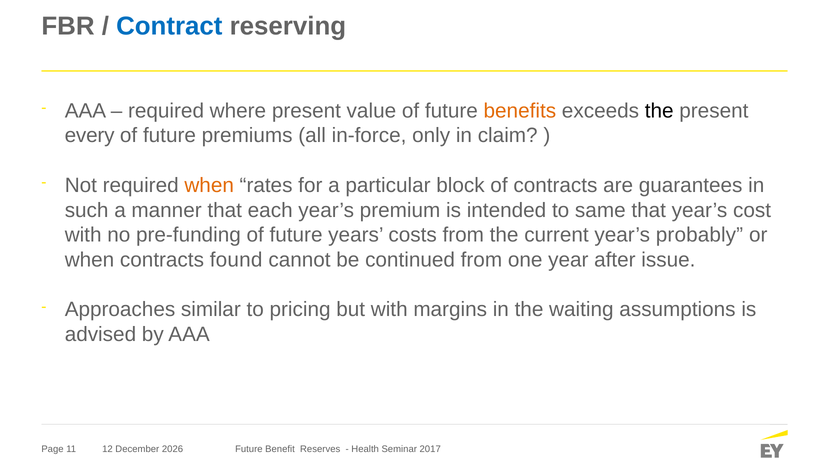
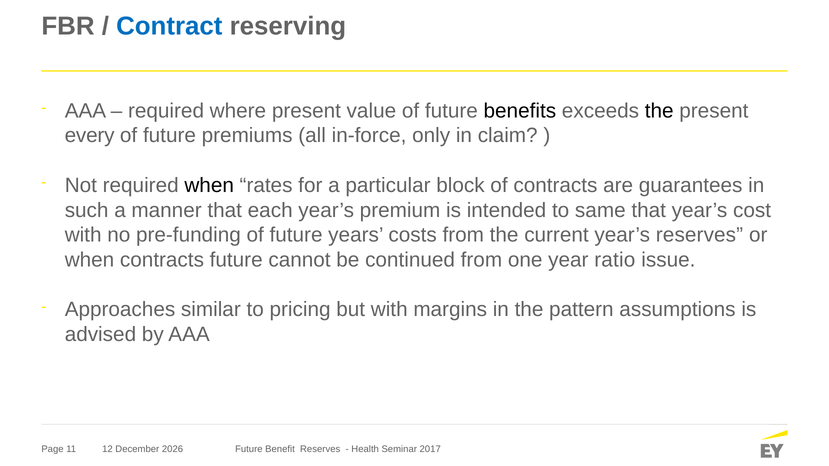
benefits colour: orange -> black
when at (209, 185) colour: orange -> black
year’s probably: probably -> reserves
contracts found: found -> future
after: after -> ratio
waiting: waiting -> pattern
